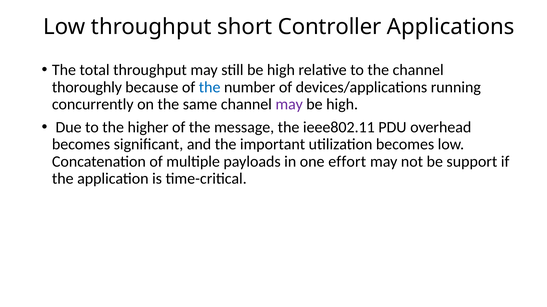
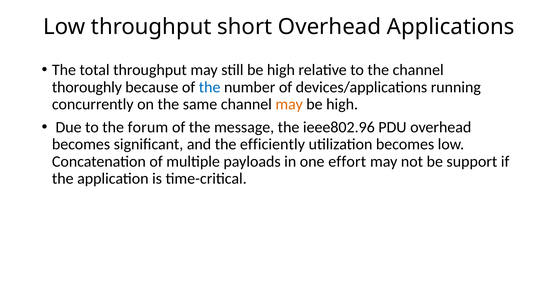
short Controller: Controller -> Overhead
may at (289, 105) colour: purple -> orange
higher: higher -> forum
ieee802.11: ieee802.11 -> ieee802.96
important: important -> efficiently
